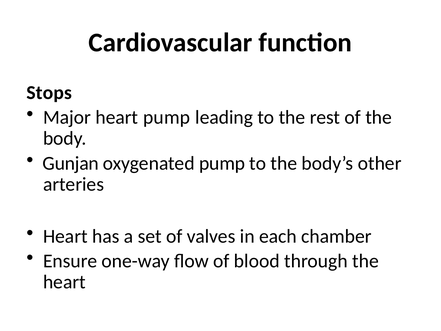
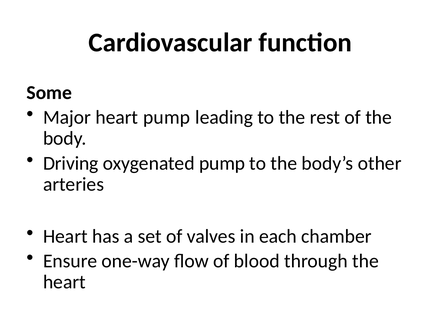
Stops: Stops -> Some
Gunjan: Gunjan -> Driving
